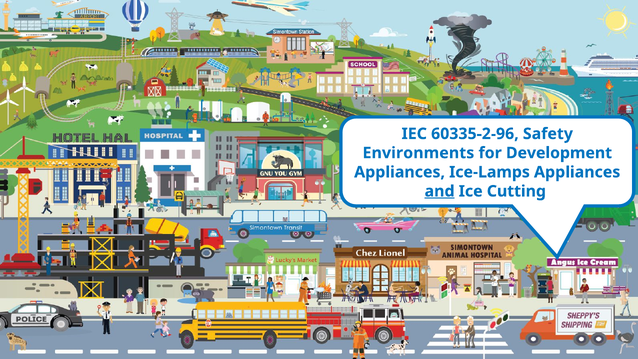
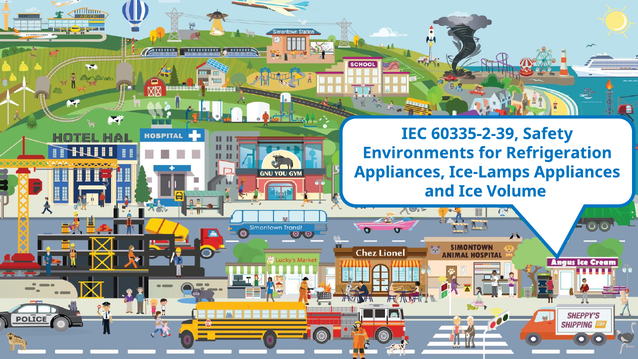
60335-2-96: 60335-2-96 -> 60335-2-39
Development: Development -> Refrigeration
and underline: present -> none
Cutting: Cutting -> Volume
